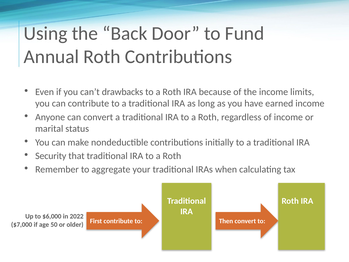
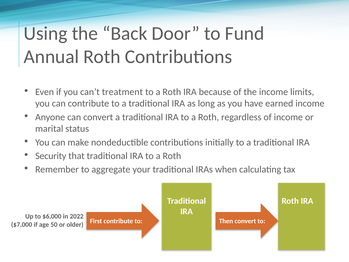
drawbacks: drawbacks -> treatment
